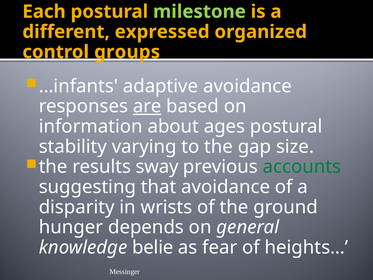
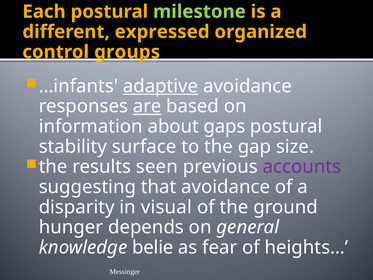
adaptive underline: none -> present
ages: ages -> gaps
varying: varying -> surface
sway: sway -> seen
accounts colour: green -> purple
wrists: wrists -> visual
